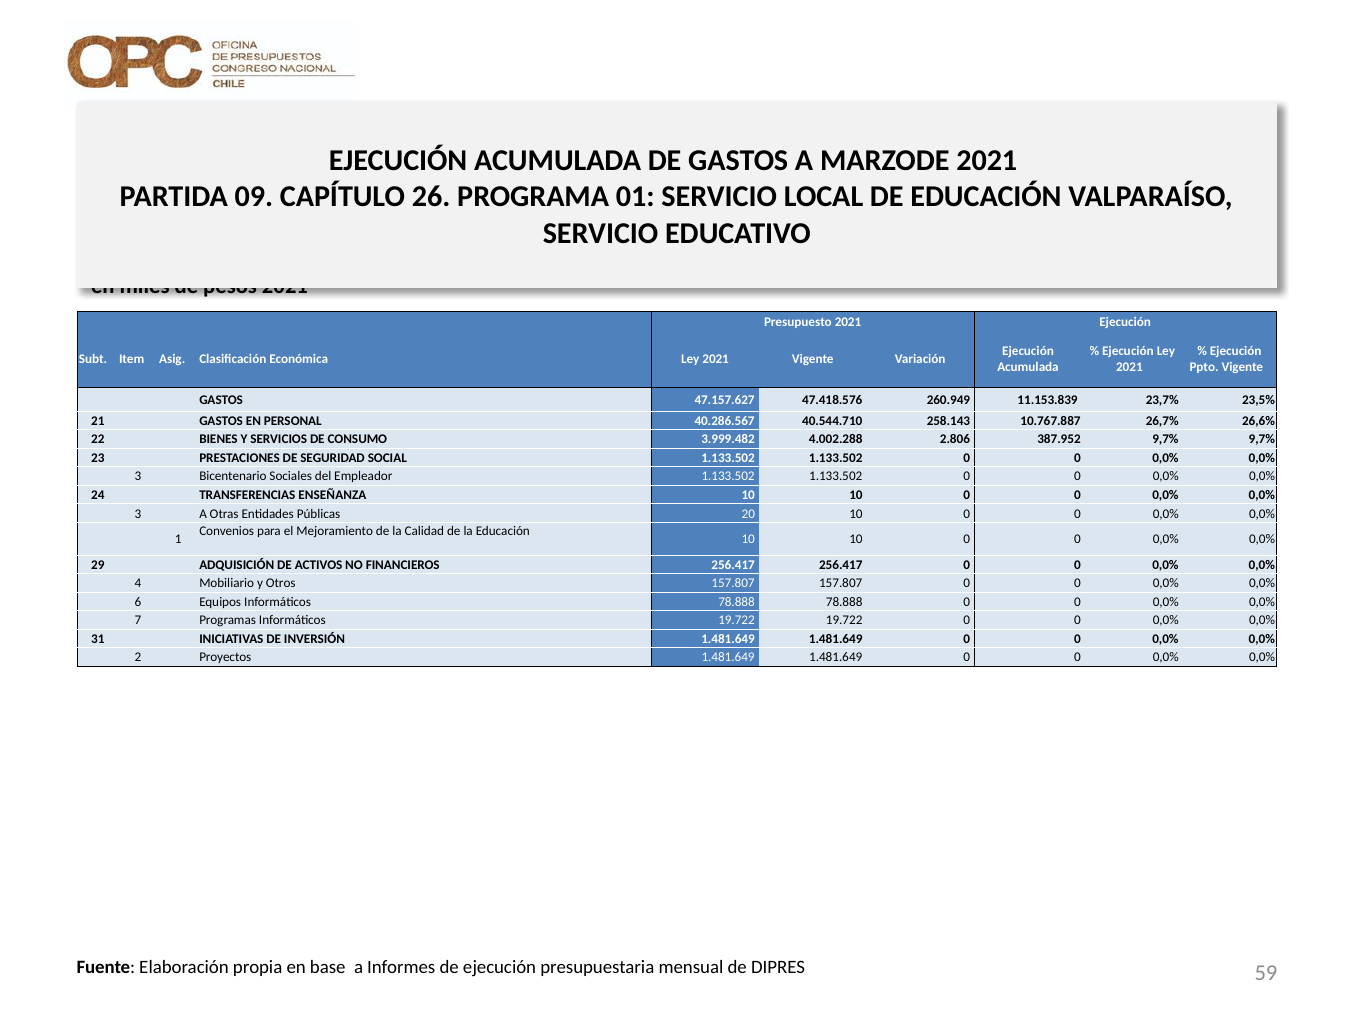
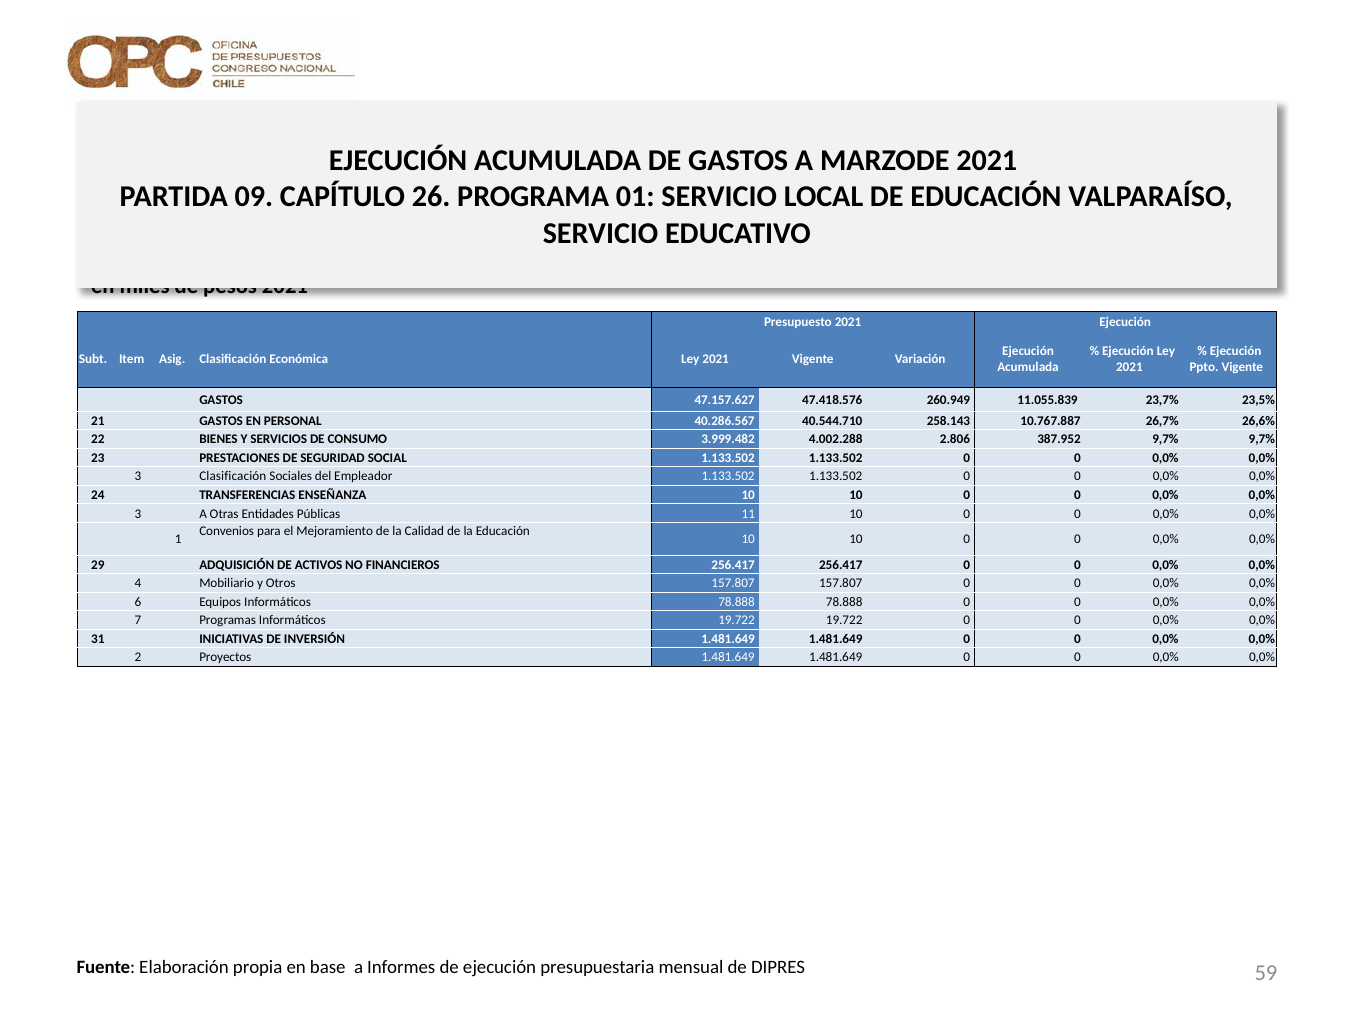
11.153.839: 11.153.839 -> 11.055.839
3 Bicentenario: Bicentenario -> Clasificación
20: 20 -> 11
